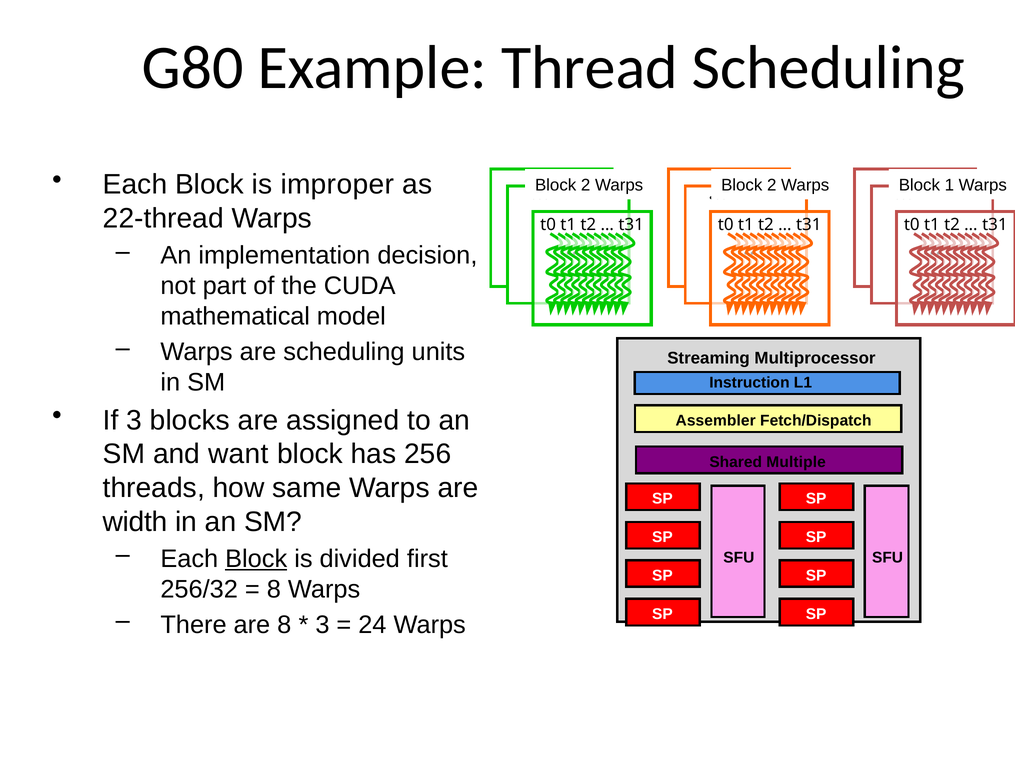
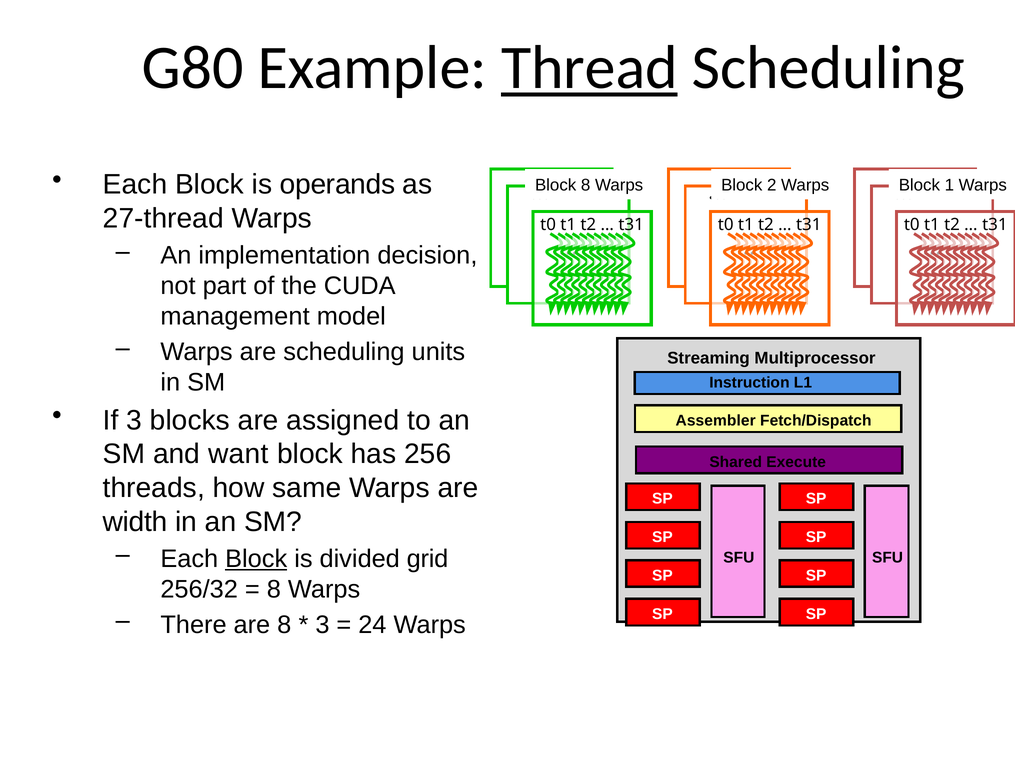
Thread underline: none -> present
improper: improper -> operands
2 at (586, 185): 2 -> 8
22-thread: 22-thread -> 27-thread
mathematical: mathematical -> management
Multiple: Multiple -> Execute
first: first -> grid
